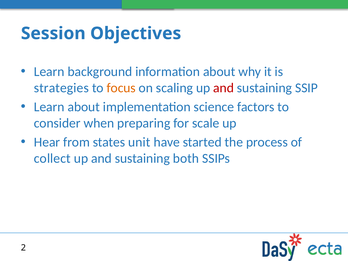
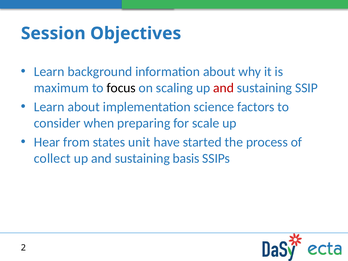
strategies: strategies -> maximum
focus colour: orange -> black
both: both -> basis
